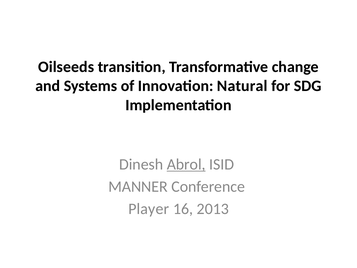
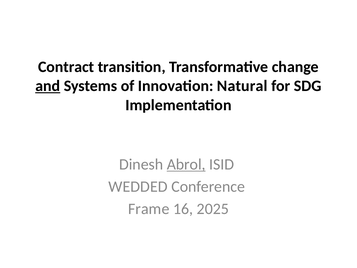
Oilseeds: Oilseeds -> Contract
and underline: none -> present
MANNER: MANNER -> WEDDED
Player: Player -> Frame
2013: 2013 -> 2025
